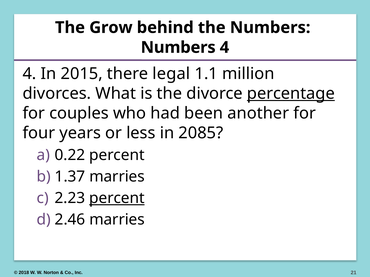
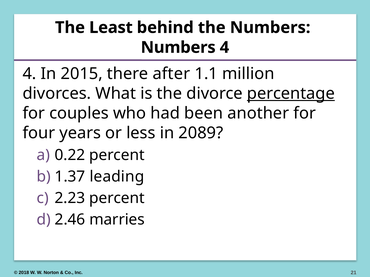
Grow: Grow -> Least
legal: legal -> after
2085: 2085 -> 2089
1.37 marries: marries -> leading
percent at (117, 198) underline: present -> none
